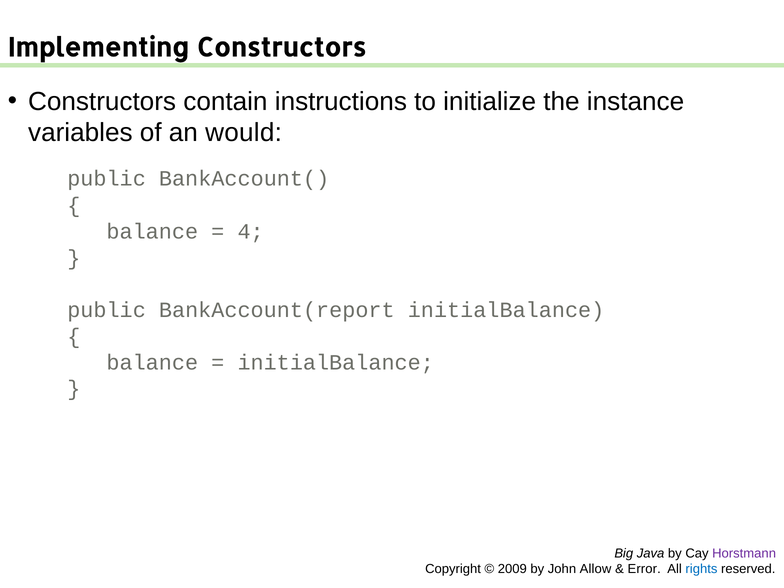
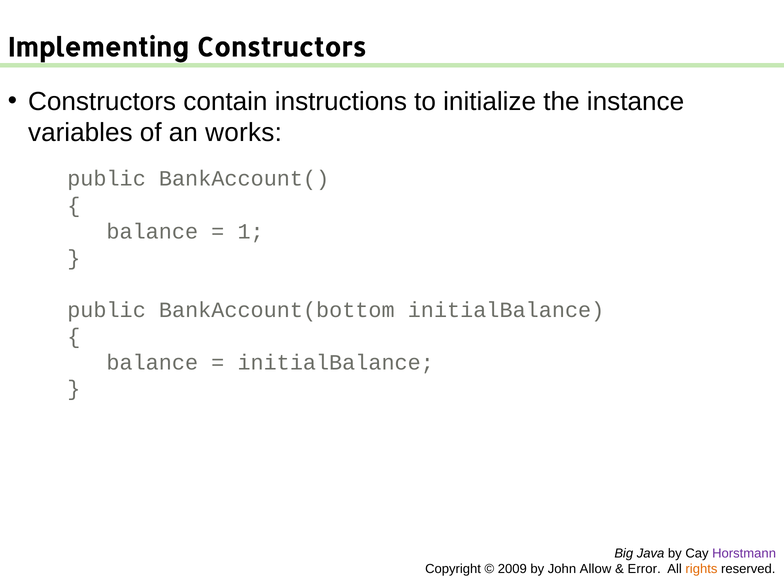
would: would -> works
4: 4 -> 1
BankAccount(report: BankAccount(report -> BankAccount(bottom
rights colour: blue -> orange
